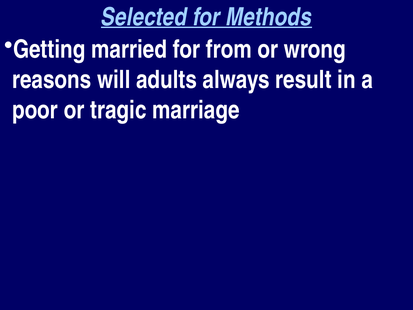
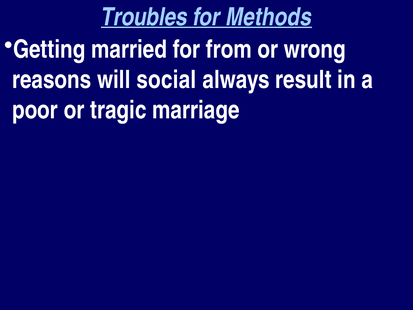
Selected: Selected -> Troubles
adults: adults -> social
